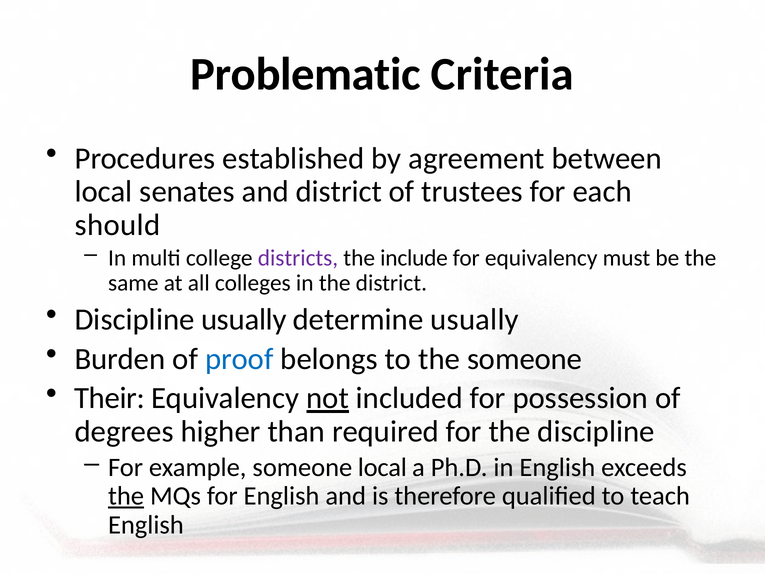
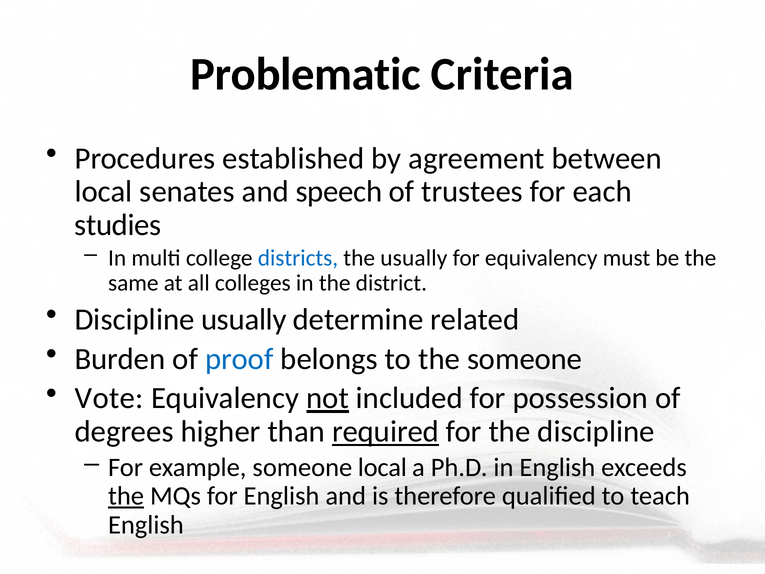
and district: district -> speech
should: should -> studies
districts colour: purple -> blue
the include: include -> usually
determine usually: usually -> related
Their: Their -> Vote
required underline: none -> present
